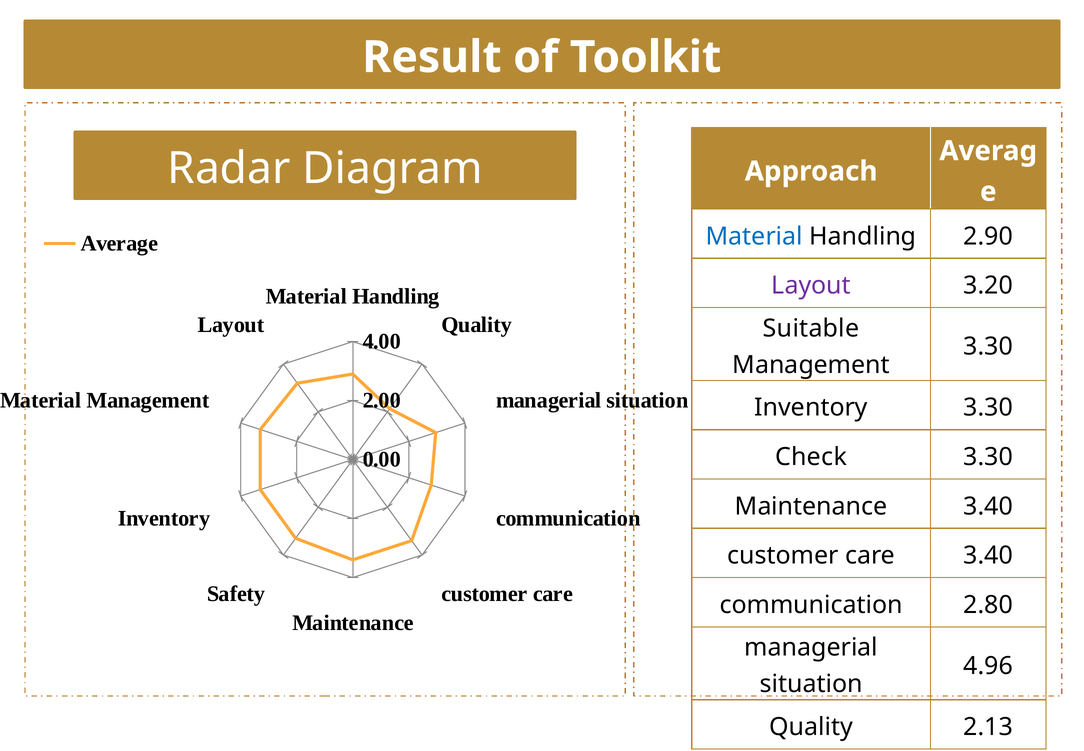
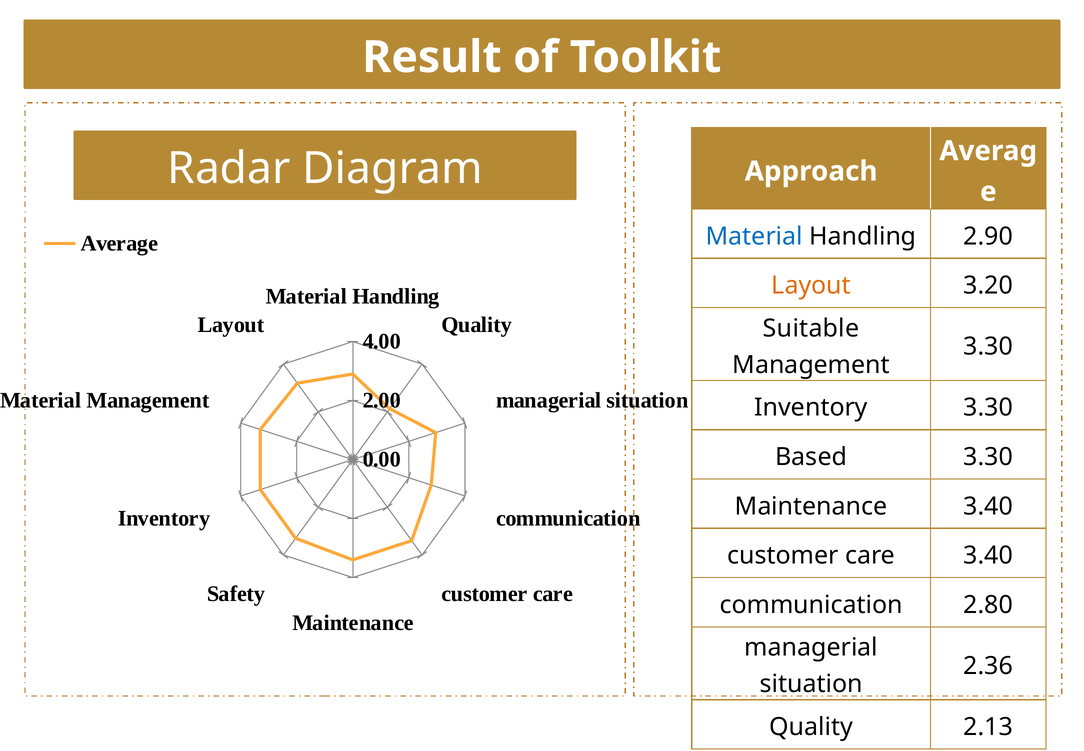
Layout at (811, 285) colour: purple -> orange
Check: Check -> Based
4.96: 4.96 -> 2.36
